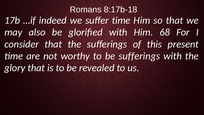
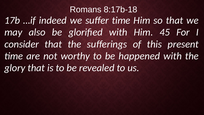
68: 68 -> 45
be sufferings: sufferings -> happened
